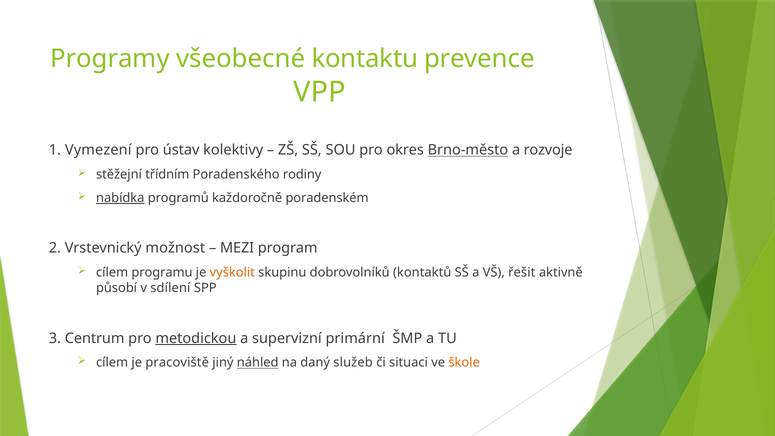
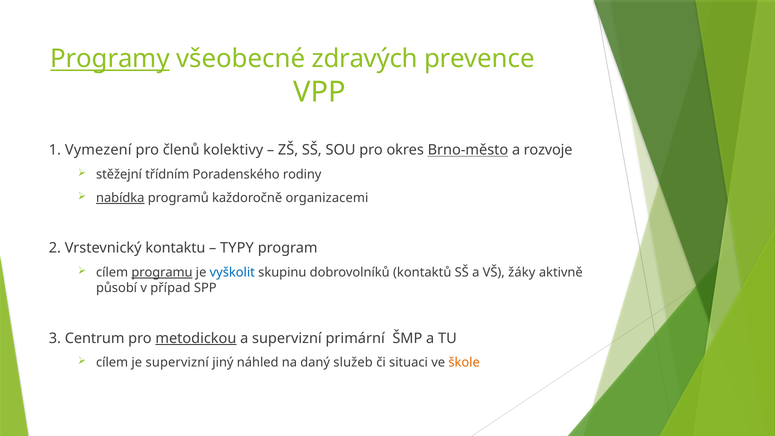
Programy underline: none -> present
kontaktu: kontaktu -> zdravých
ústav: ústav -> členů
poradenském: poradenském -> organizacemi
možnost: možnost -> kontaktu
MEZI: MEZI -> TYPY
programu underline: none -> present
vyškolit colour: orange -> blue
řešit: řešit -> žáky
sdílení: sdílení -> případ
je pracoviště: pracoviště -> supervizní
náhled underline: present -> none
